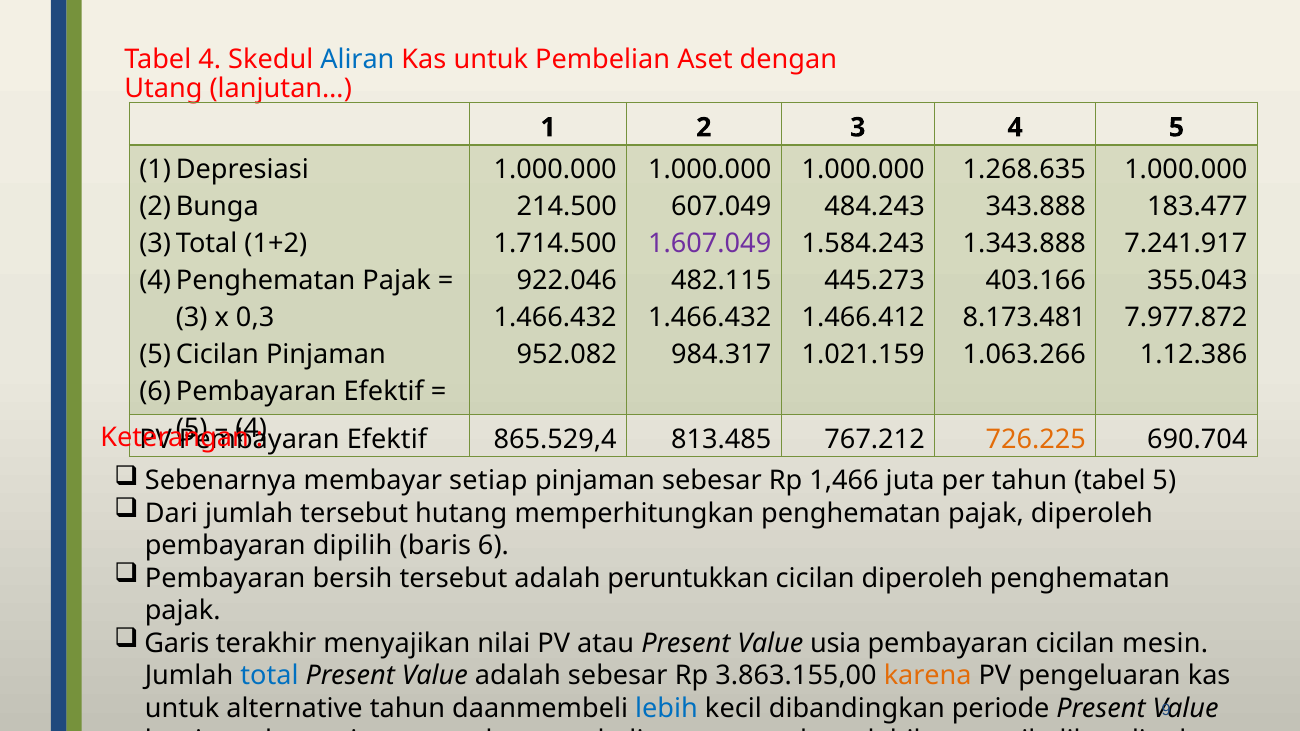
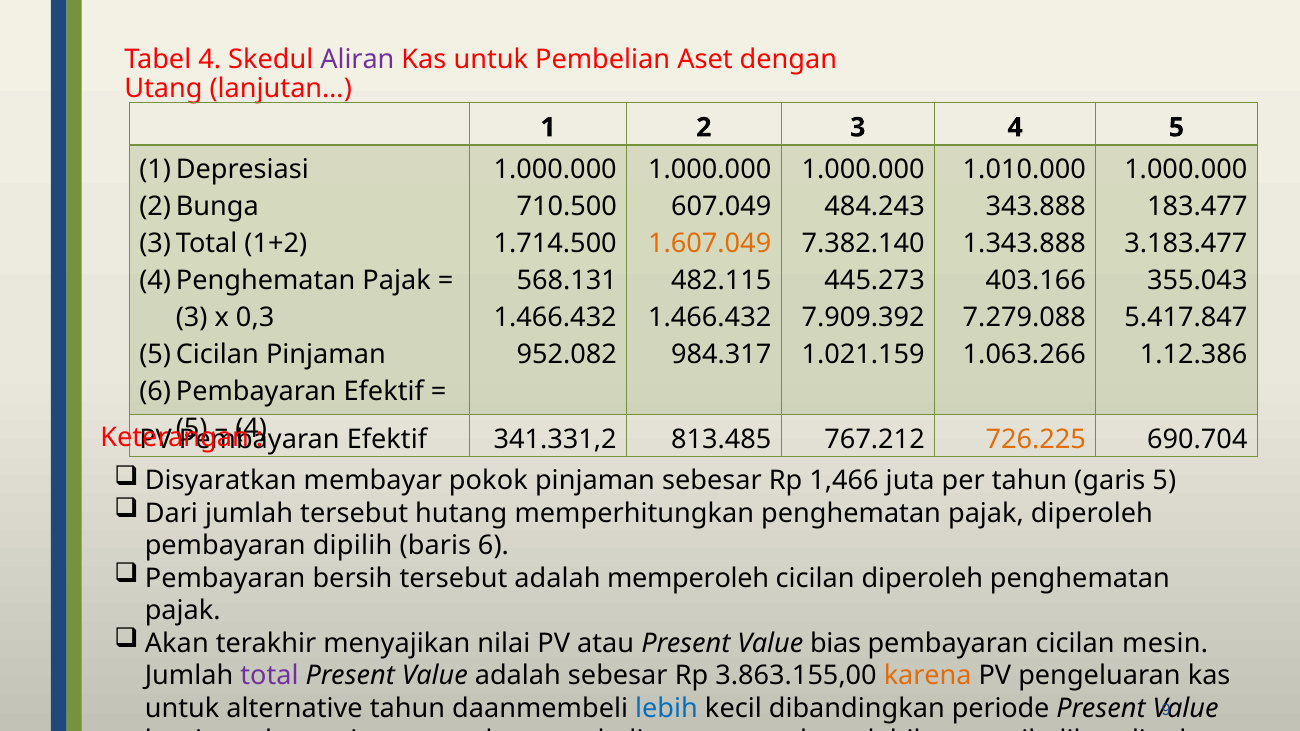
Aliran colour: blue -> purple
1.268.635: 1.268.635 -> 1.010.000
214.500: 214.500 -> 710.500
1.607.049 colour: purple -> orange
1.584.243: 1.584.243 -> 7.382.140
7.241.917: 7.241.917 -> 3.183.477
922.046: 922.046 -> 568.131
1.466.412: 1.466.412 -> 7.909.392
8.173.481: 8.173.481 -> 7.279.088
7.977.872: 7.977.872 -> 5.417.847
865.529,4: 865.529,4 -> 341.331,2
Sebenarnya: Sebenarnya -> Disyaratkan
setiap: setiap -> pokok
tahun tabel: tabel -> garis
peruntukkan: peruntukkan -> memperoleh
Garis: Garis -> Akan
usia: usia -> bias
total colour: blue -> purple
